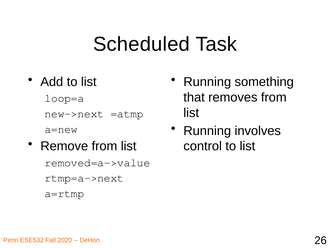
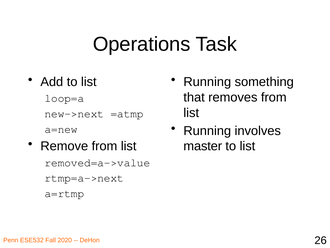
Scheduled: Scheduled -> Operations
control: control -> master
